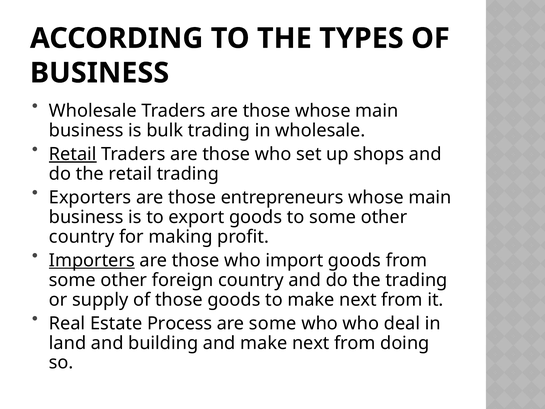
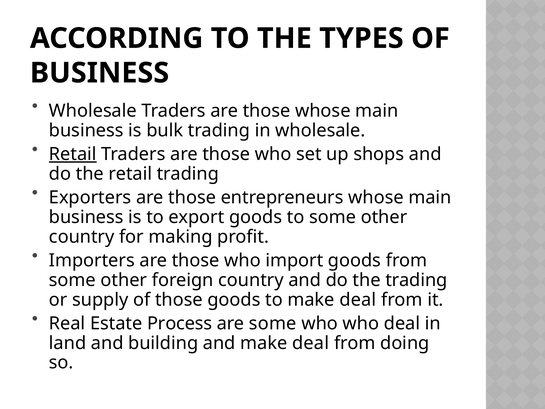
Importers underline: present -> none
to make next: next -> deal
and make next: next -> deal
